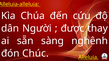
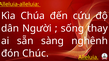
được: được -> sống
